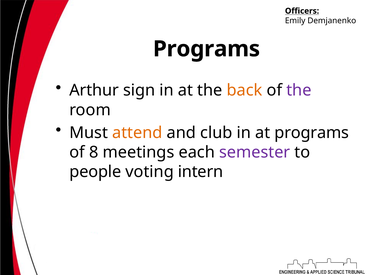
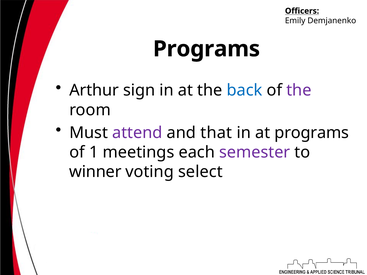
back colour: orange -> blue
attend colour: orange -> purple
club: club -> that
8: 8 -> 1
people: people -> winner
intern: intern -> select
